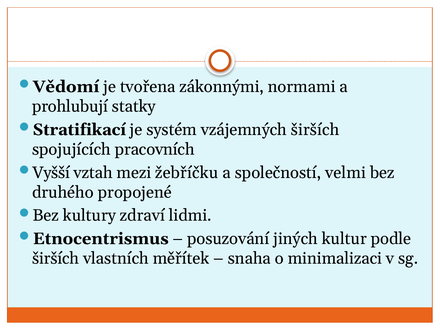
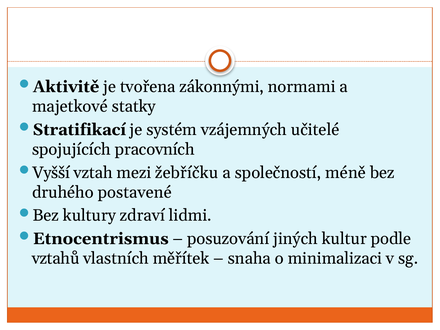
Vědomí: Vědomí -> Aktivitě
prohlubují: prohlubují -> majetkové
vzájemných širších: širších -> učitelé
velmi: velmi -> méně
propojené: propojené -> postavené
širších at (56, 258): širších -> vztahů
